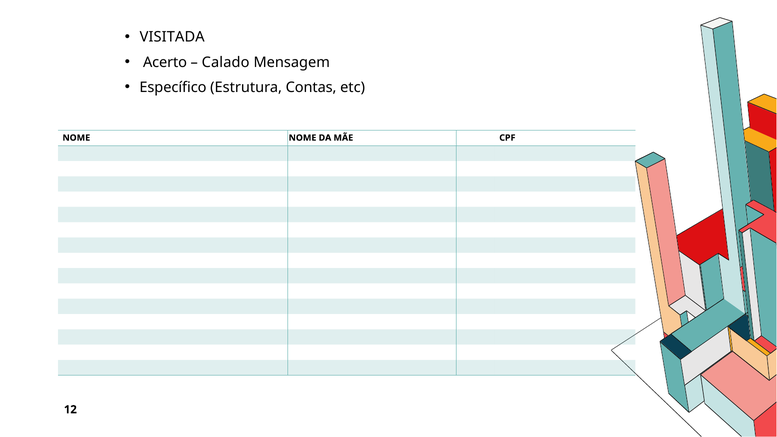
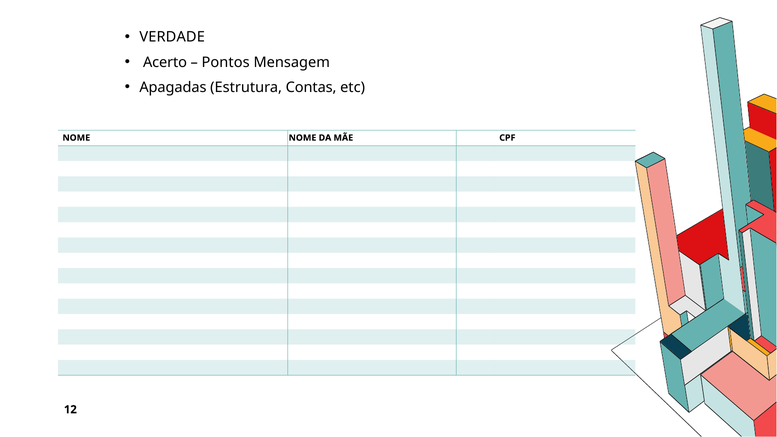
VISITADA: VISITADA -> VERDADE
Calado: Calado -> Pontos
Específico: Específico -> Apagadas
